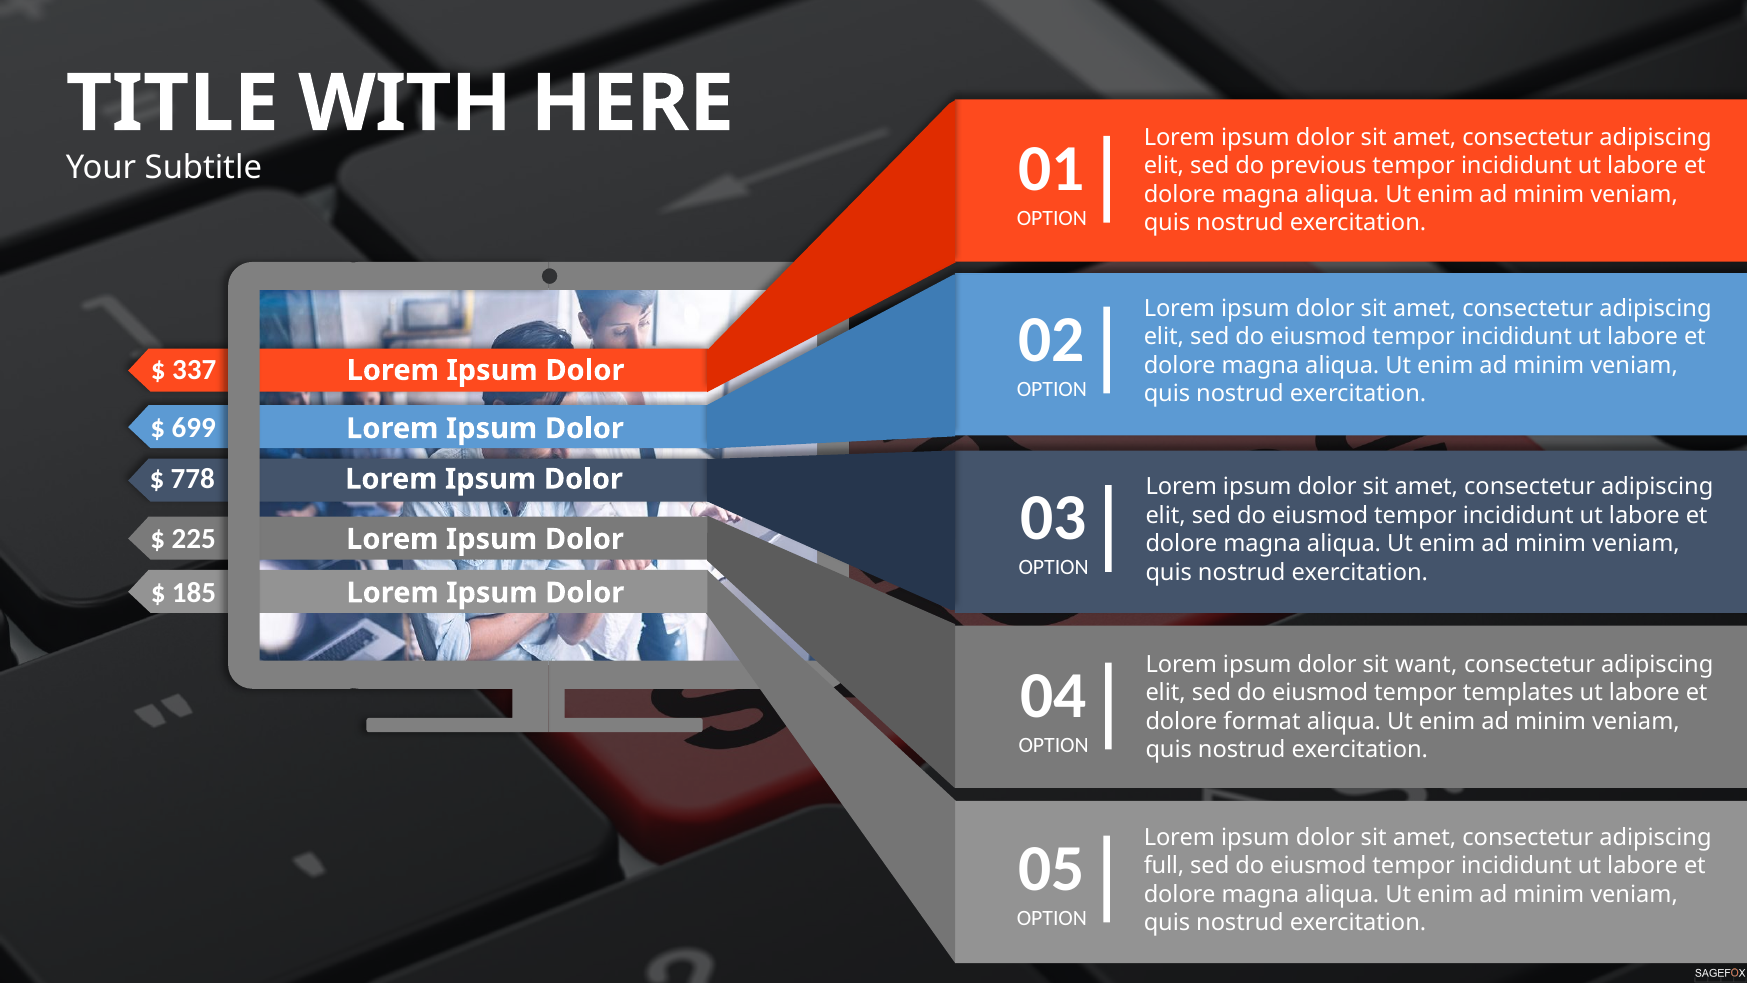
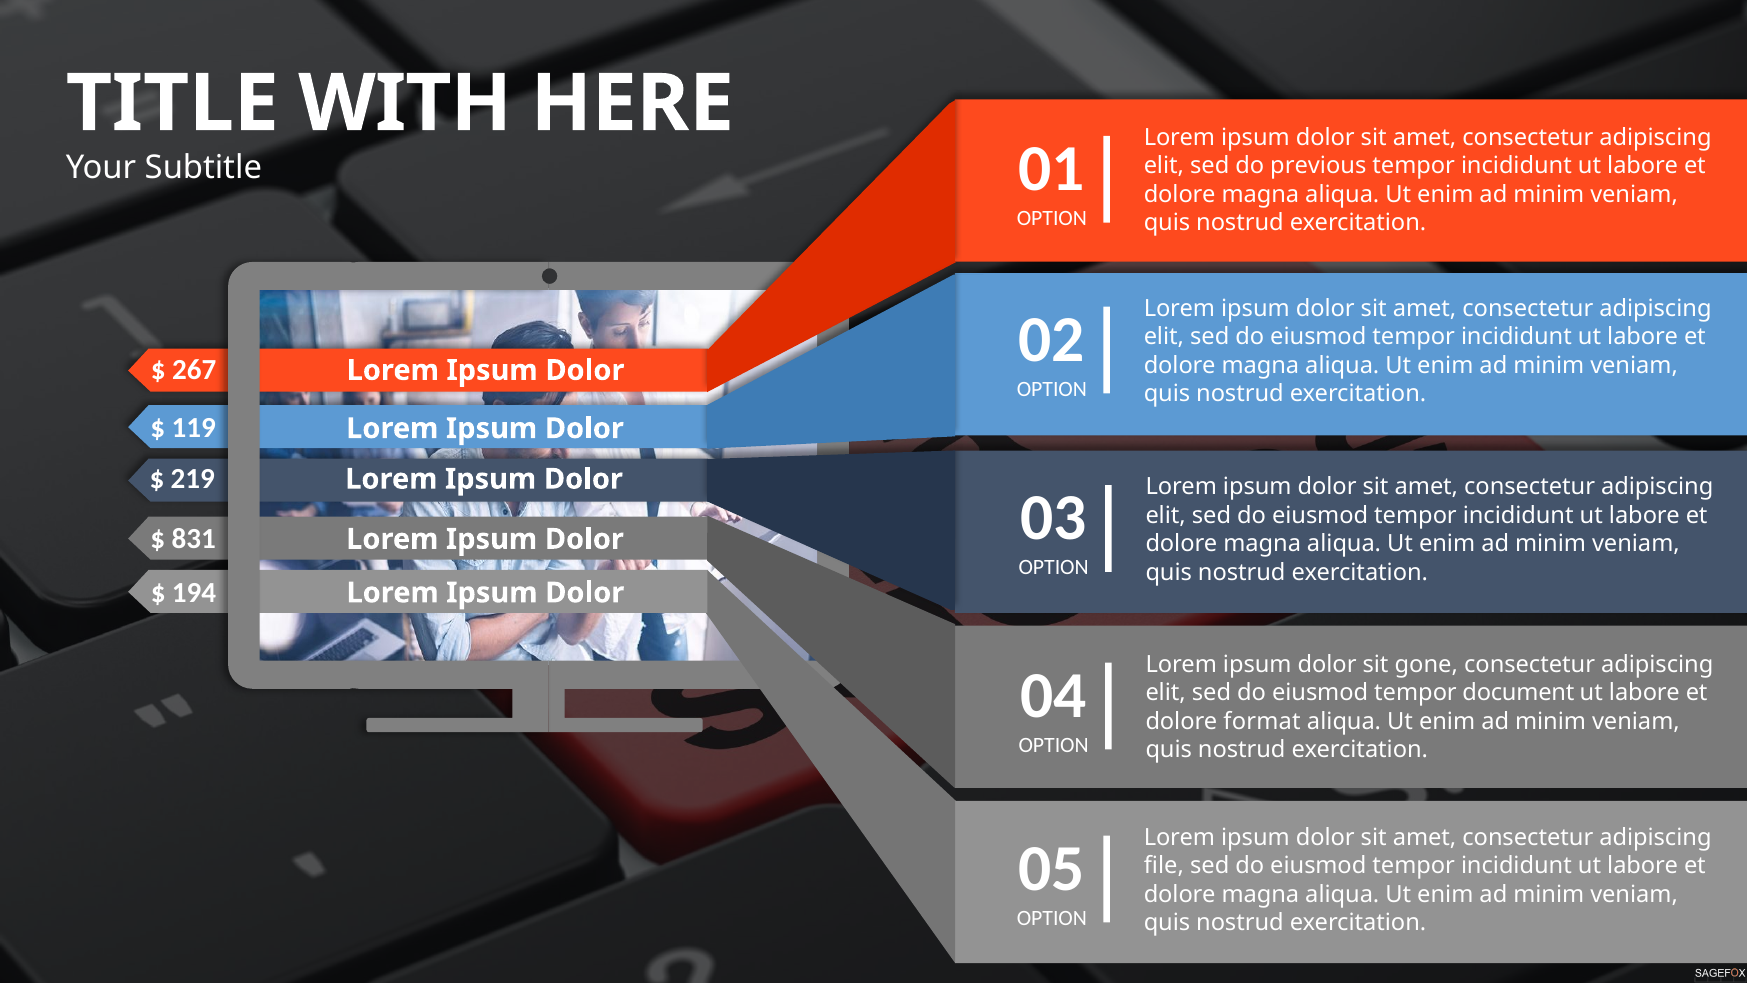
337: 337 -> 267
699: 699 -> 119
778: 778 -> 219
225: 225 -> 831
185: 185 -> 194
want: want -> gone
templates: templates -> document
full: full -> file
